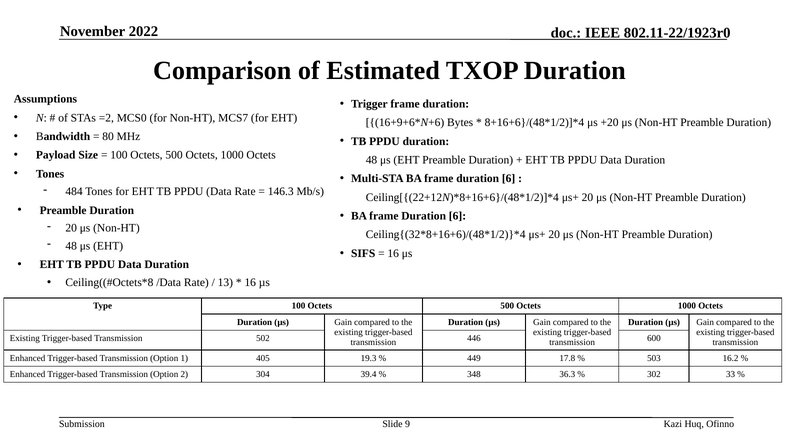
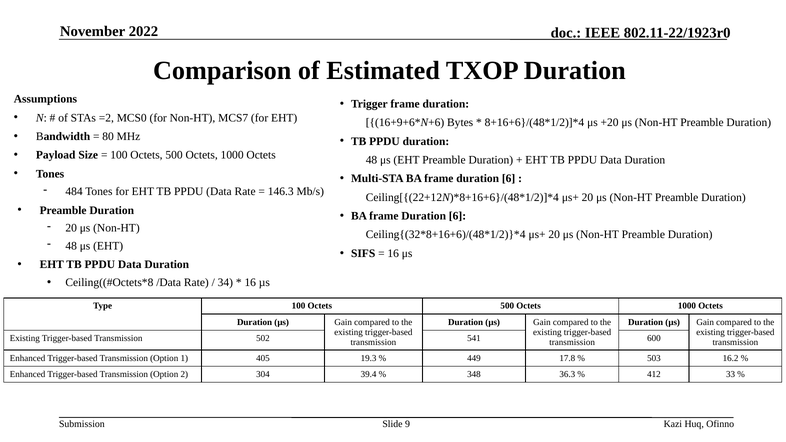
13: 13 -> 34
446: 446 -> 541
302: 302 -> 412
